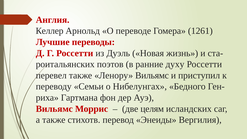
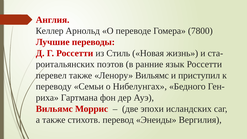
1261: 1261 -> 7800
Дуэль: Дуэль -> Стиль
духу: духу -> язык
целям: целям -> эпохи
